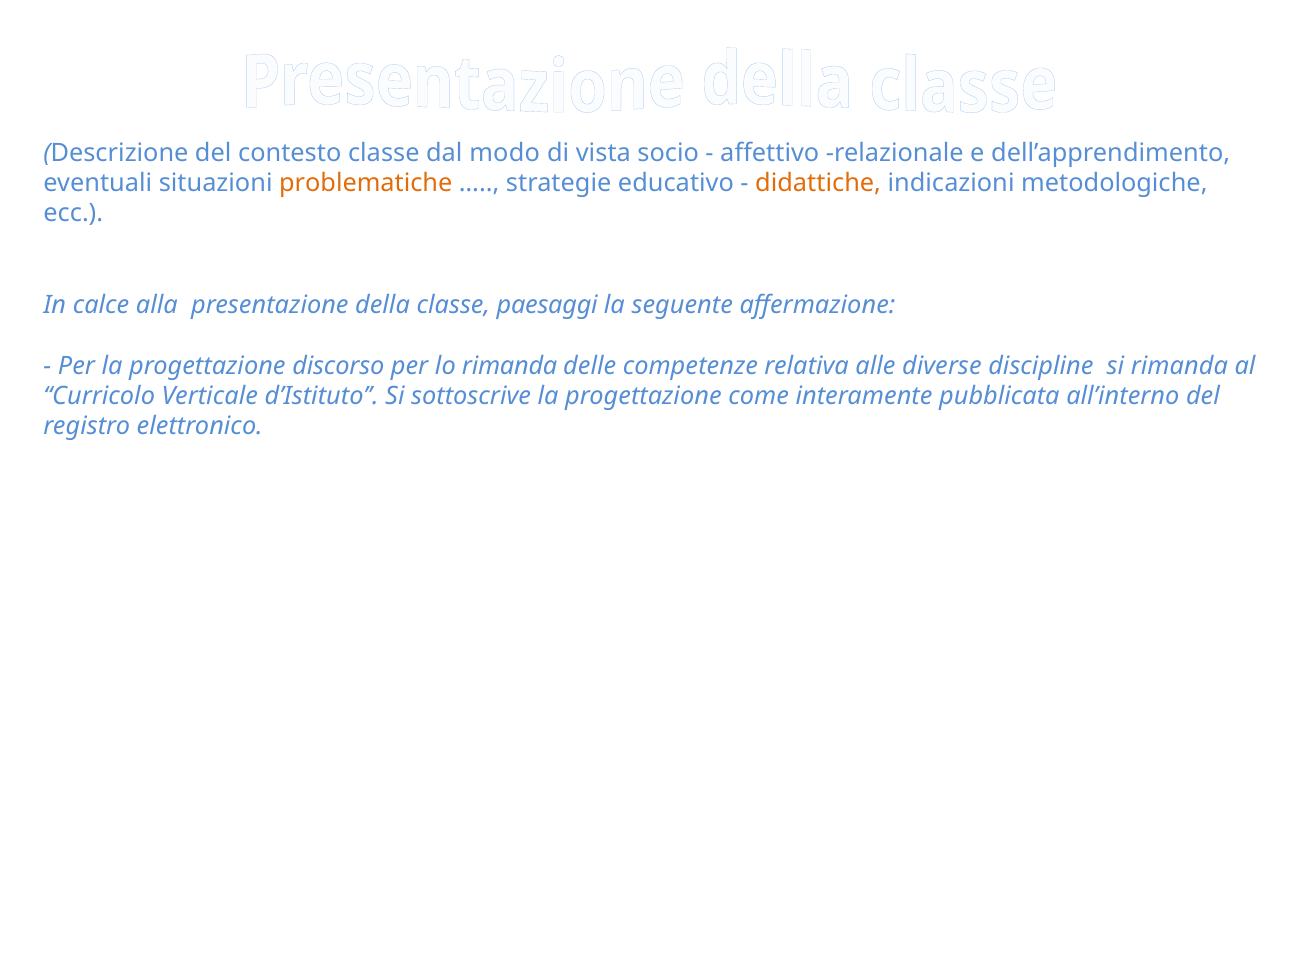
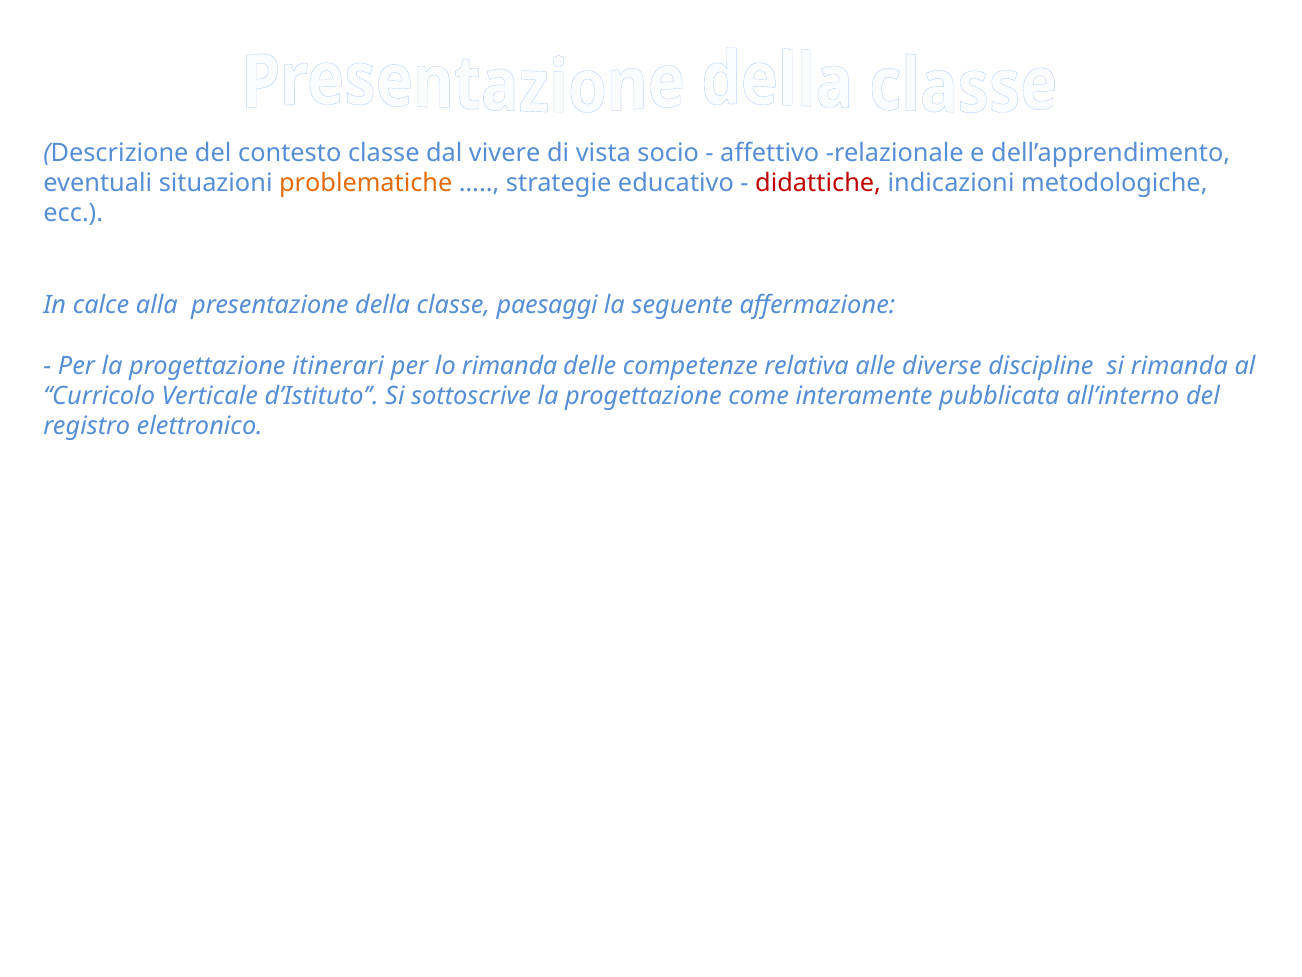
modo: modo -> vivere
didattiche colour: orange -> red
discorso: discorso -> itinerari
